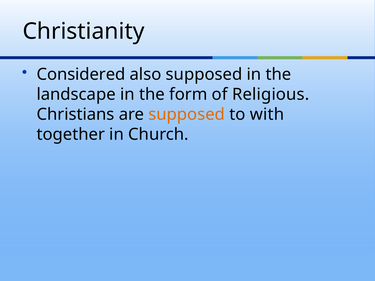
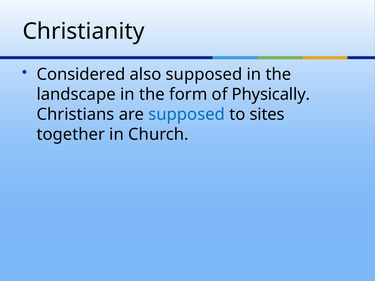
Religious: Religious -> Physically
supposed at (187, 115) colour: orange -> blue
with: with -> sites
